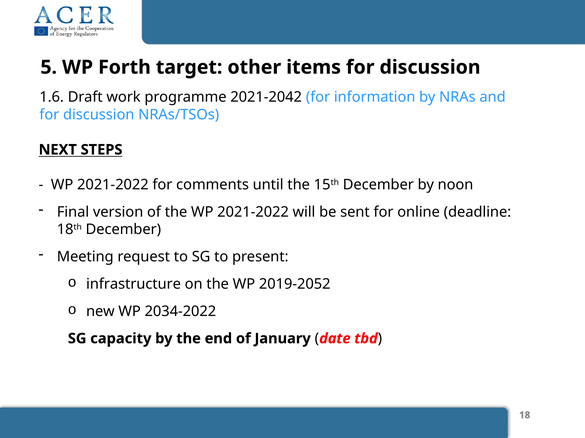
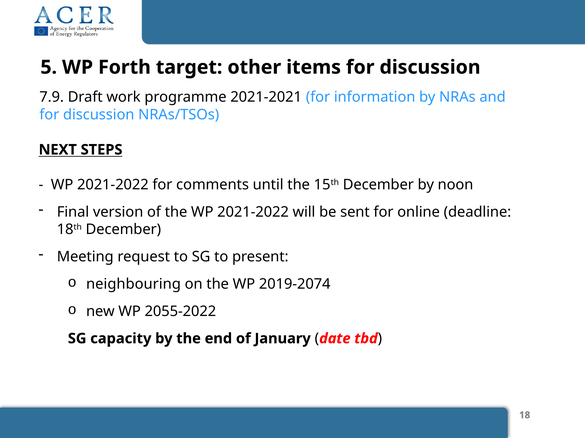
1.6: 1.6 -> 7.9
2021-2042: 2021-2042 -> 2021-2021
infrastructure: infrastructure -> neighbouring
2019-2052: 2019-2052 -> 2019-2074
2034-2022: 2034-2022 -> 2055-2022
